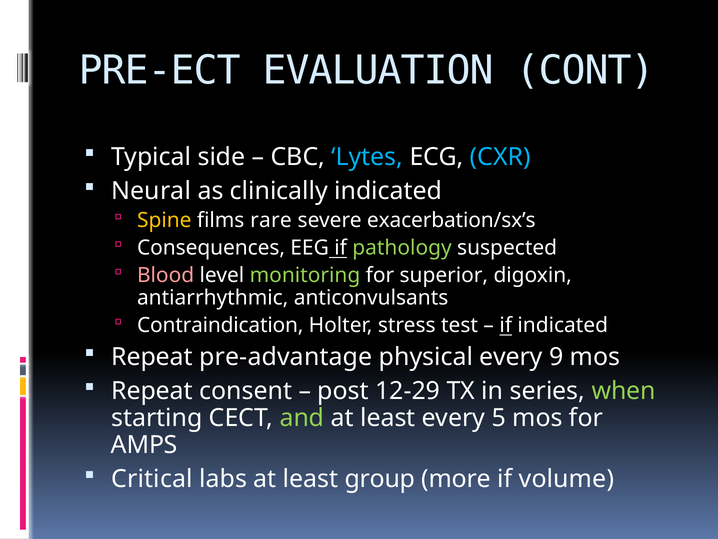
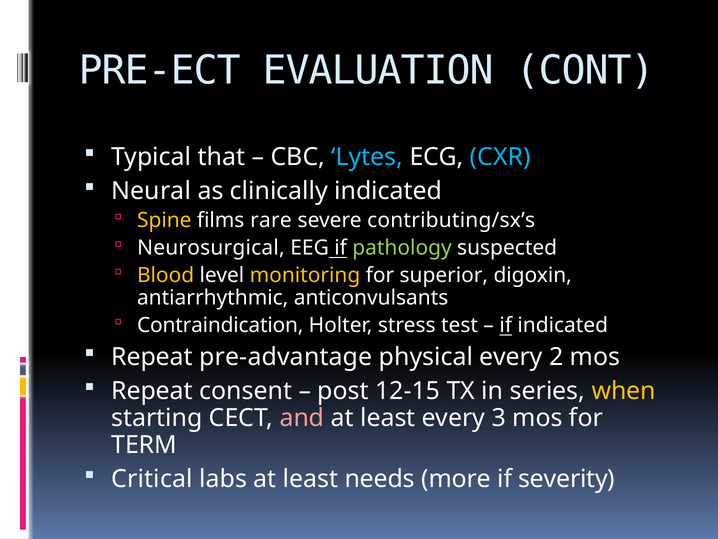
side: side -> that
exacerbation/sx’s: exacerbation/sx’s -> contributing/sx’s
Consequences: Consequences -> Neurosurgical
Blood colour: pink -> yellow
monitoring colour: light green -> yellow
9: 9 -> 2
12-29: 12-29 -> 12-15
when colour: light green -> yellow
and colour: light green -> pink
5: 5 -> 3
AMPS: AMPS -> TERM
group: group -> needs
volume: volume -> severity
